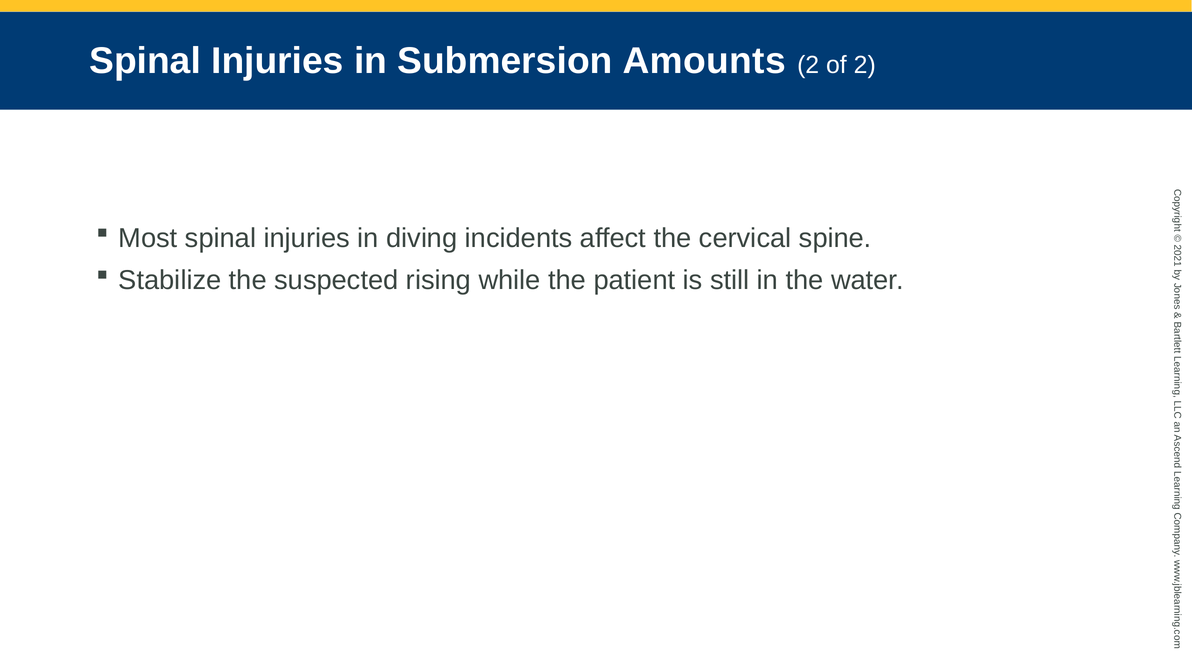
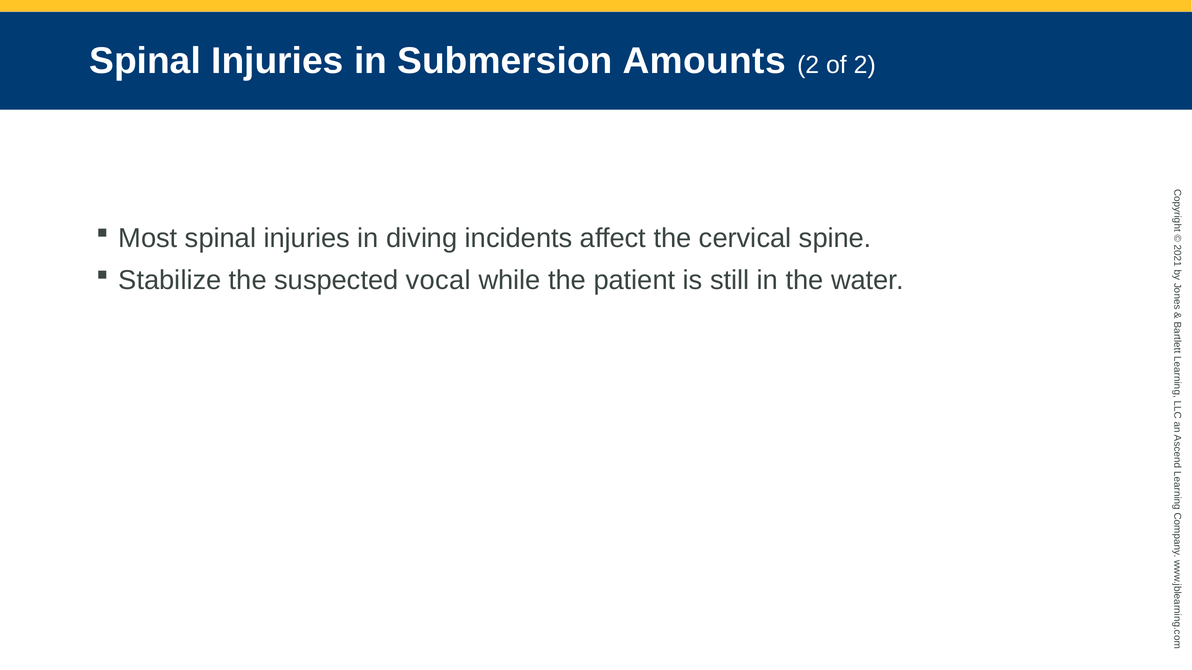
rising: rising -> vocal
